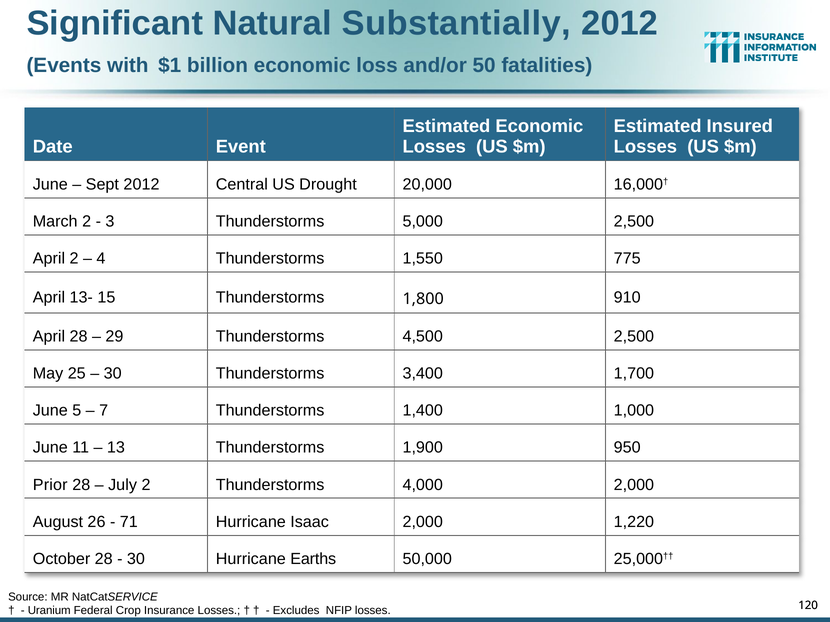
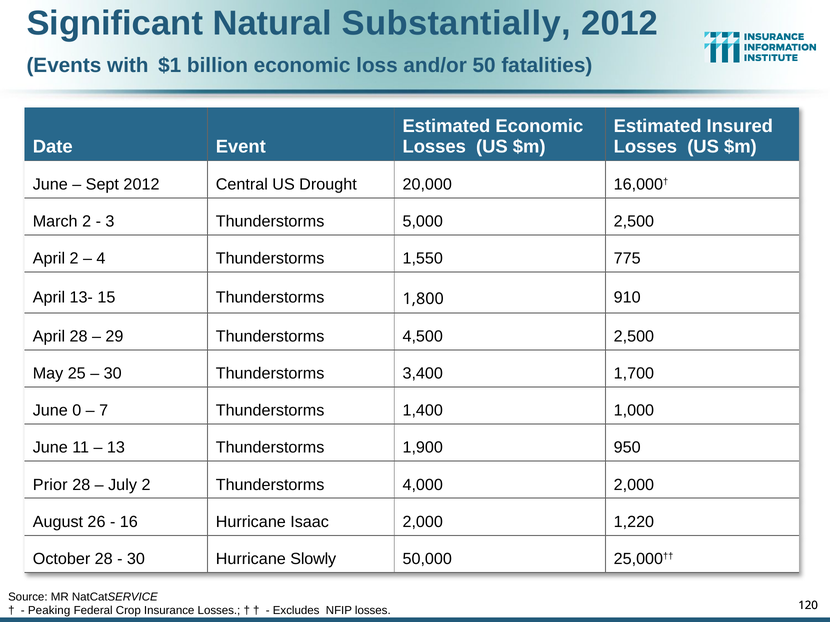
5: 5 -> 0
71: 71 -> 16
Earths: Earths -> Slowly
Uranium: Uranium -> Peaking
